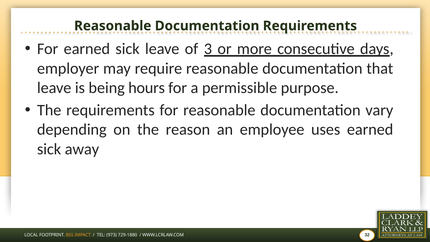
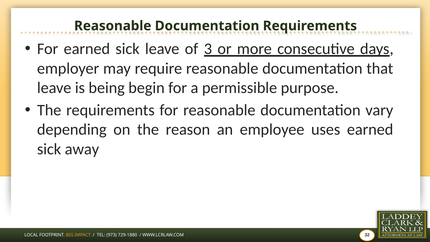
hours: hours -> begin
